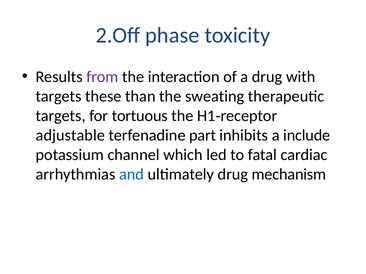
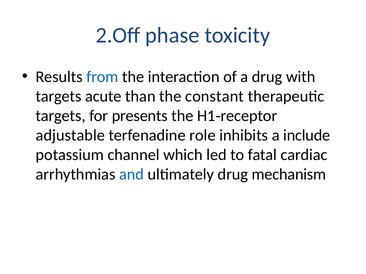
from colour: purple -> blue
these: these -> acute
sweating: sweating -> constant
tortuous: tortuous -> presents
part: part -> role
